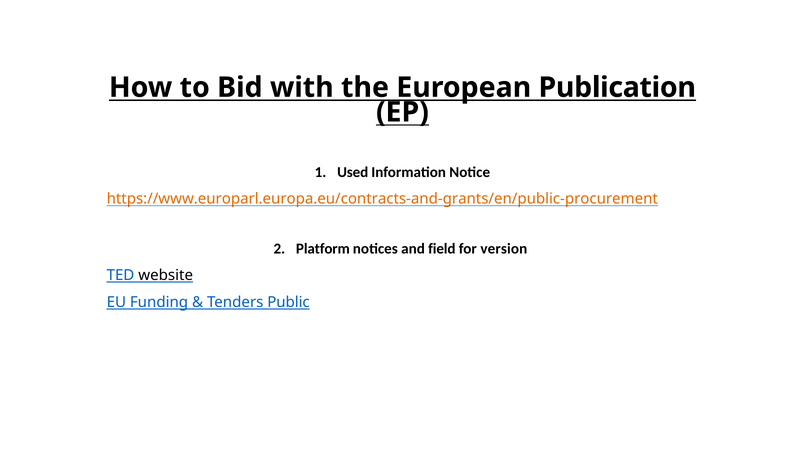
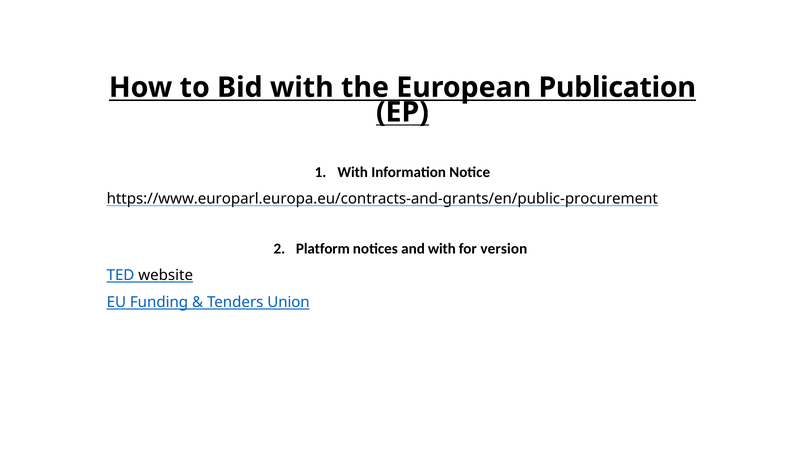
Used at (353, 172): Used -> With
https://www.europarl.europa.eu/contracts-and-grants/en/public-procurement colour: orange -> black
and field: field -> with
Public: Public -> Union
